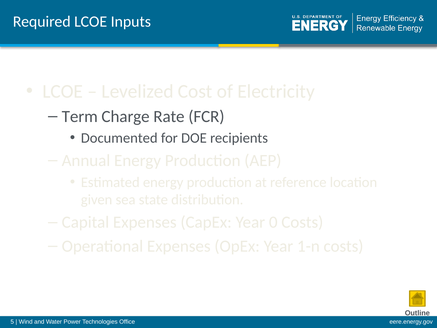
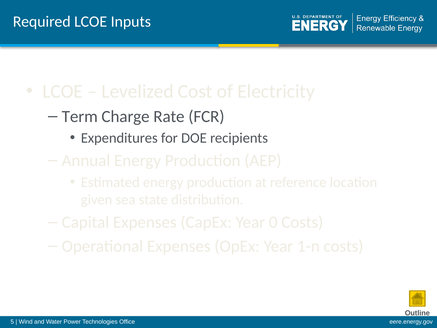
Documented: Documented -> Expenditures
